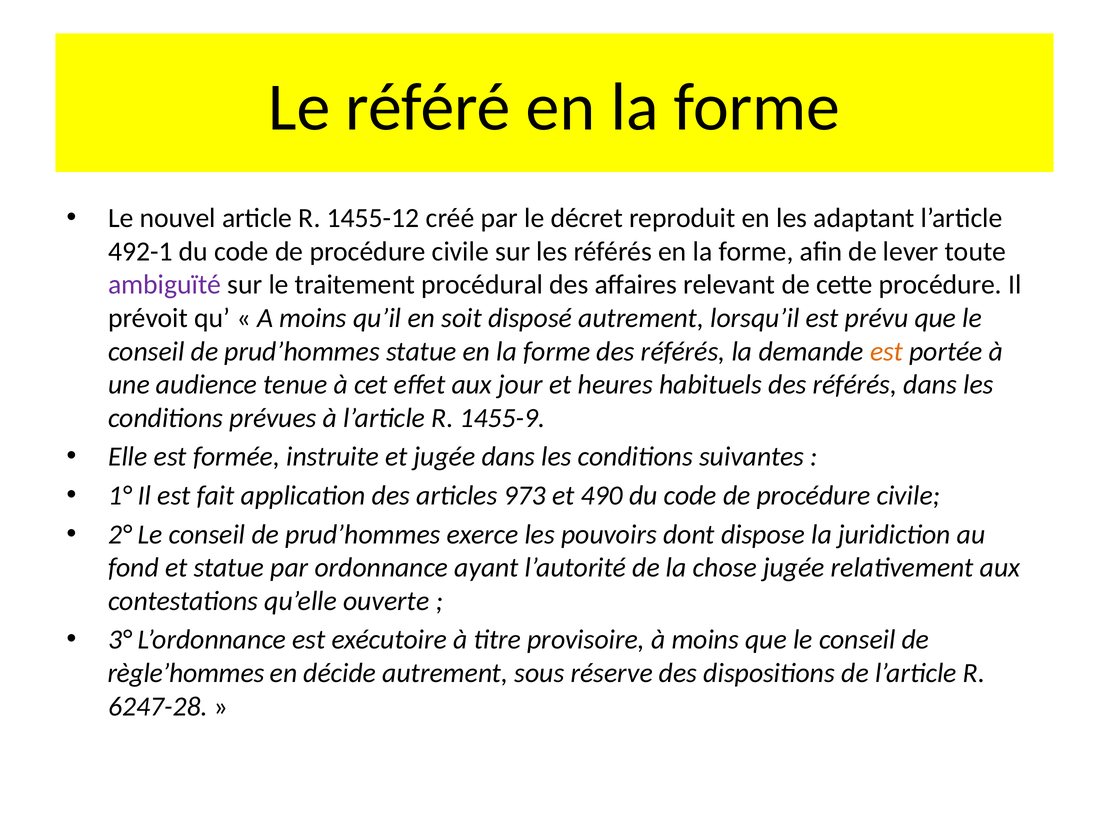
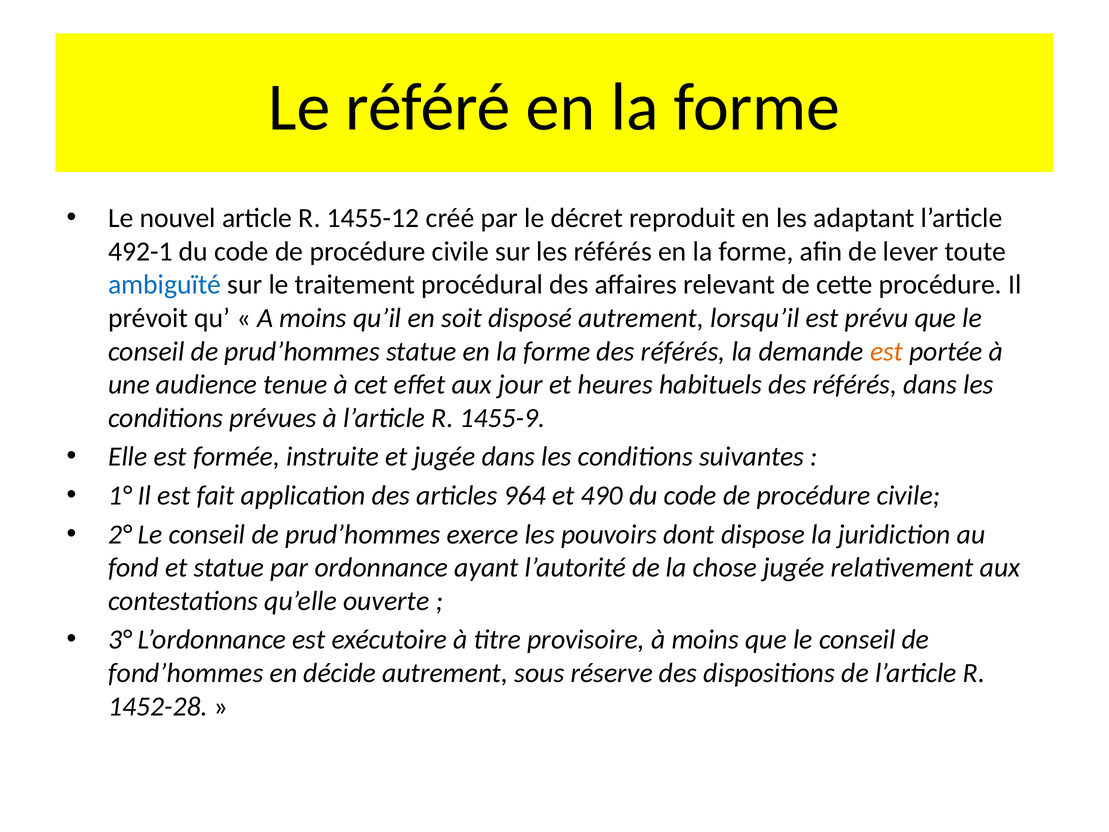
ambiguïté colour: purple -> blue
973: 973 -> 964
règle’hommes: règle’hommes -> fond’hommes
6247-28: 6247-28 -> 1452-28
